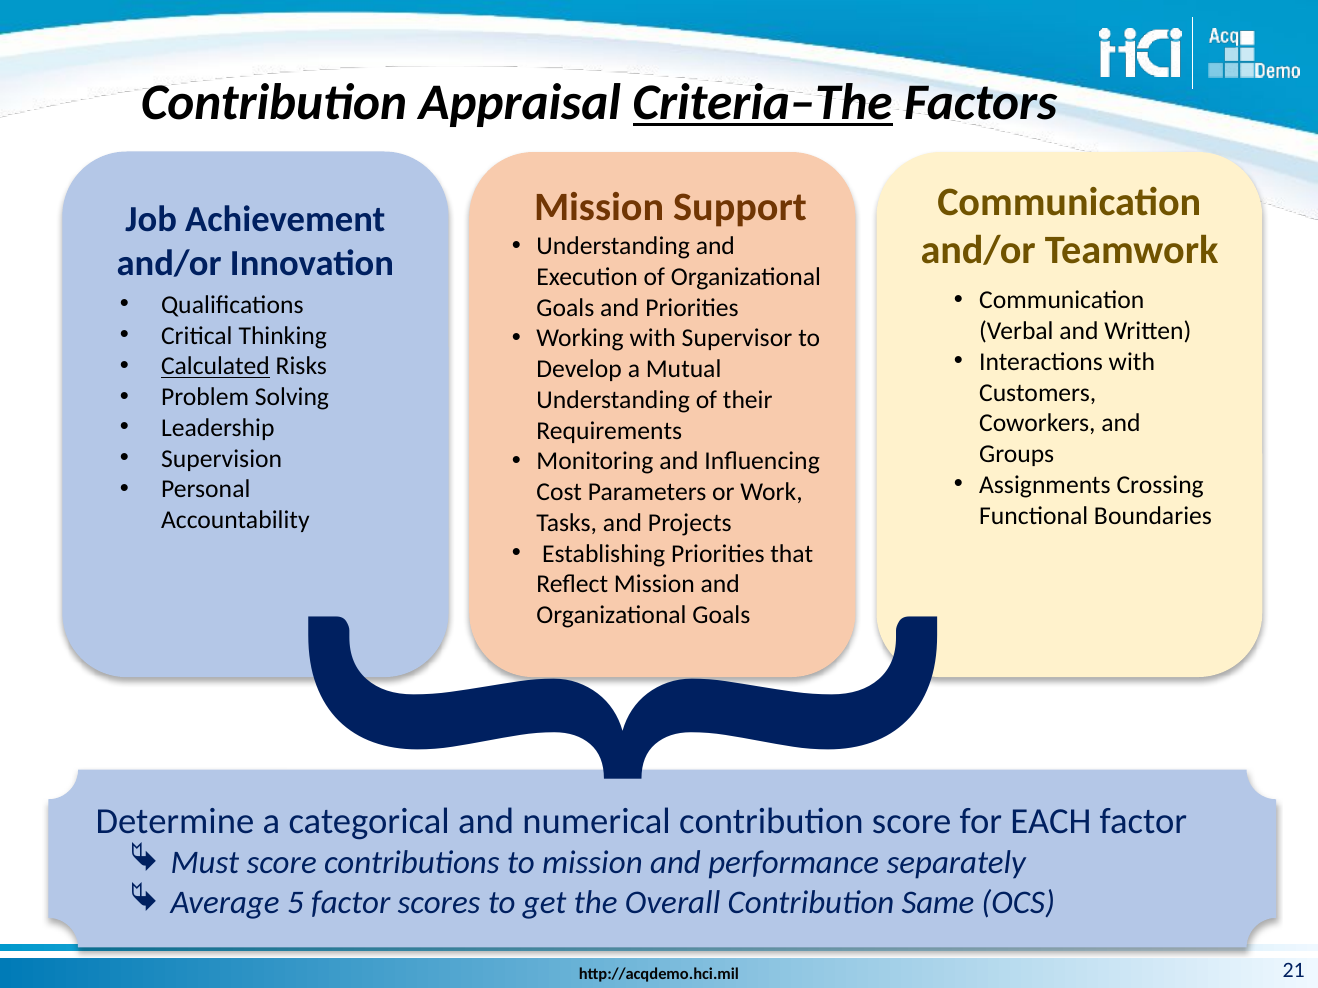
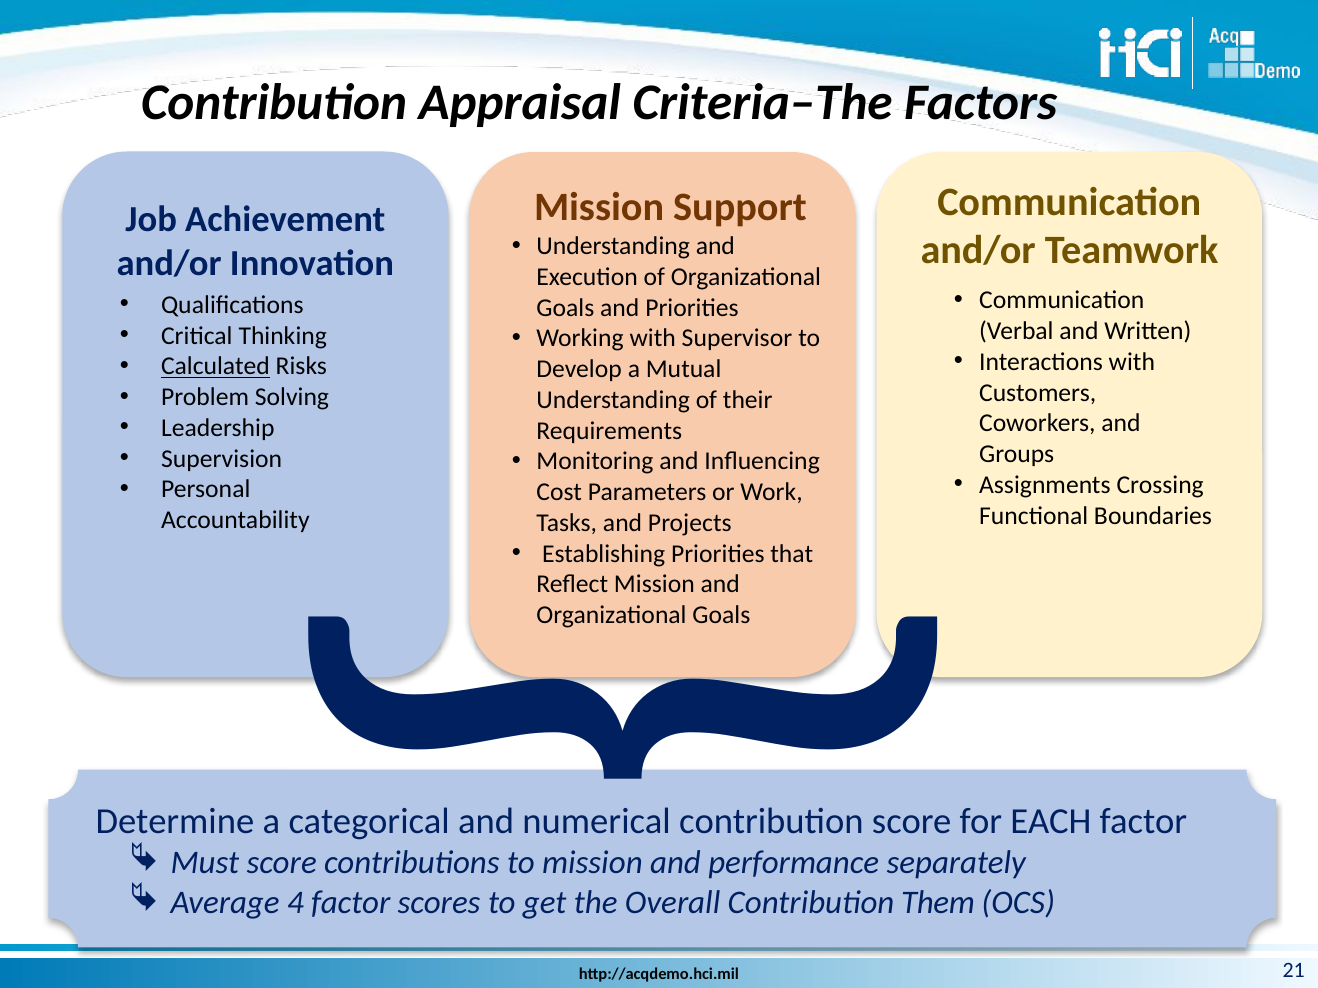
Criteria–The underline: present -> none
5: 5 -> 4
Same: Same -> Them
